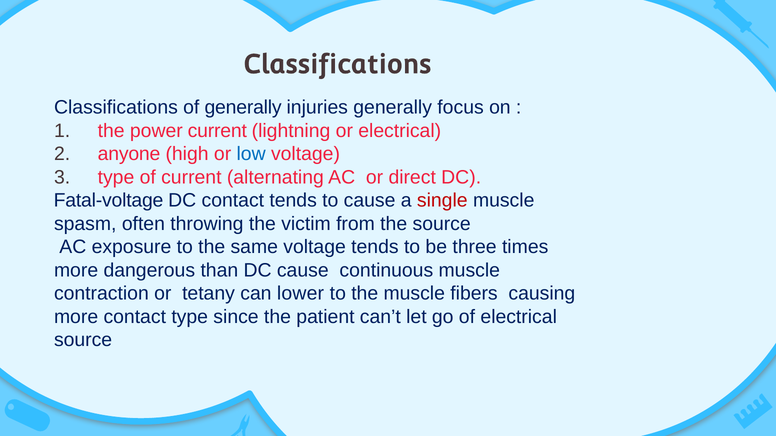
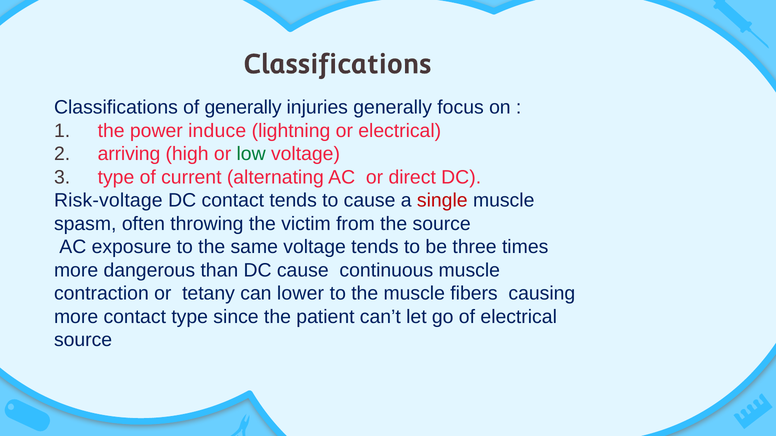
power current: current -> induce
anyone: anyone -> arriving
low colour: blue -> green
Fatal-voltage: Fatal-voltage -> Risk-voltage
